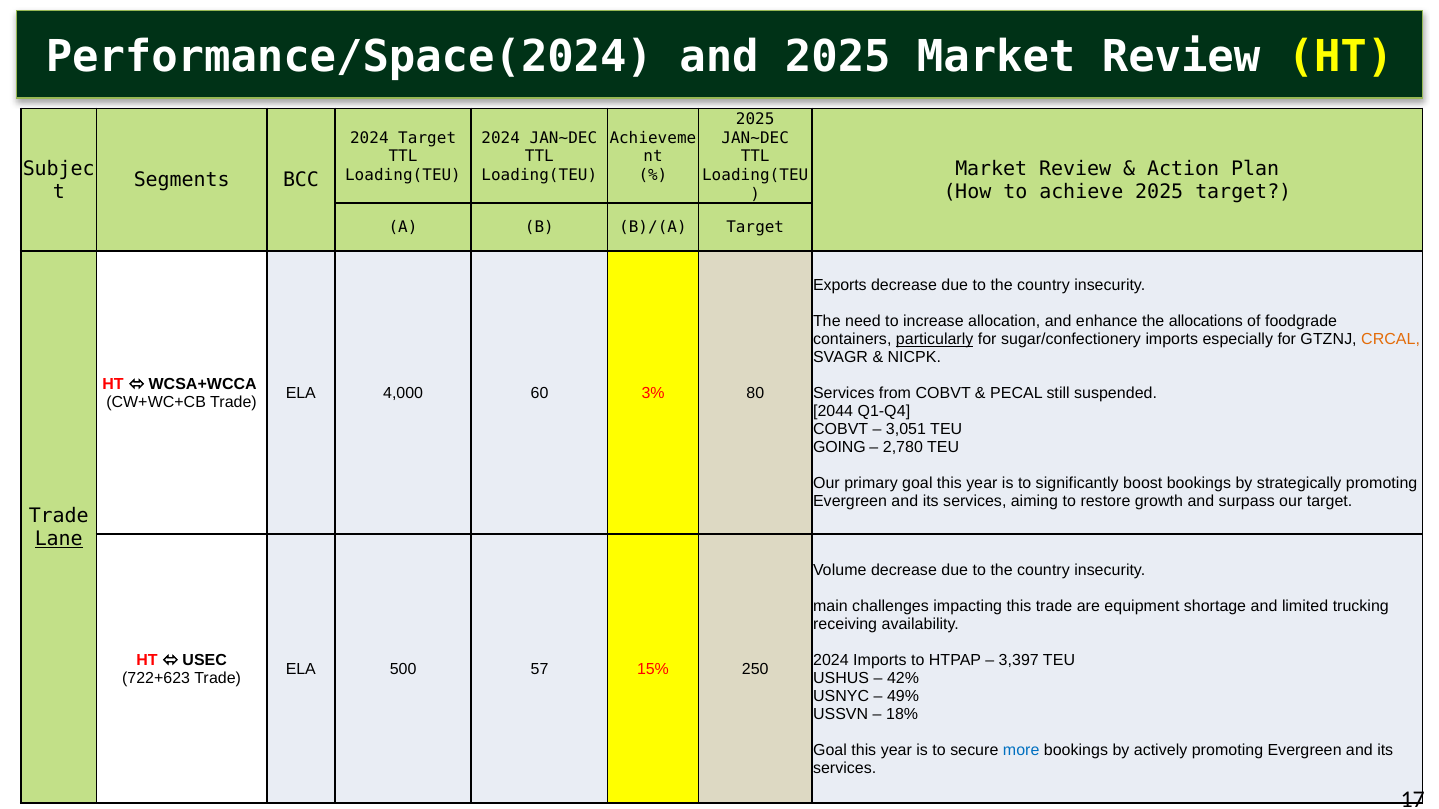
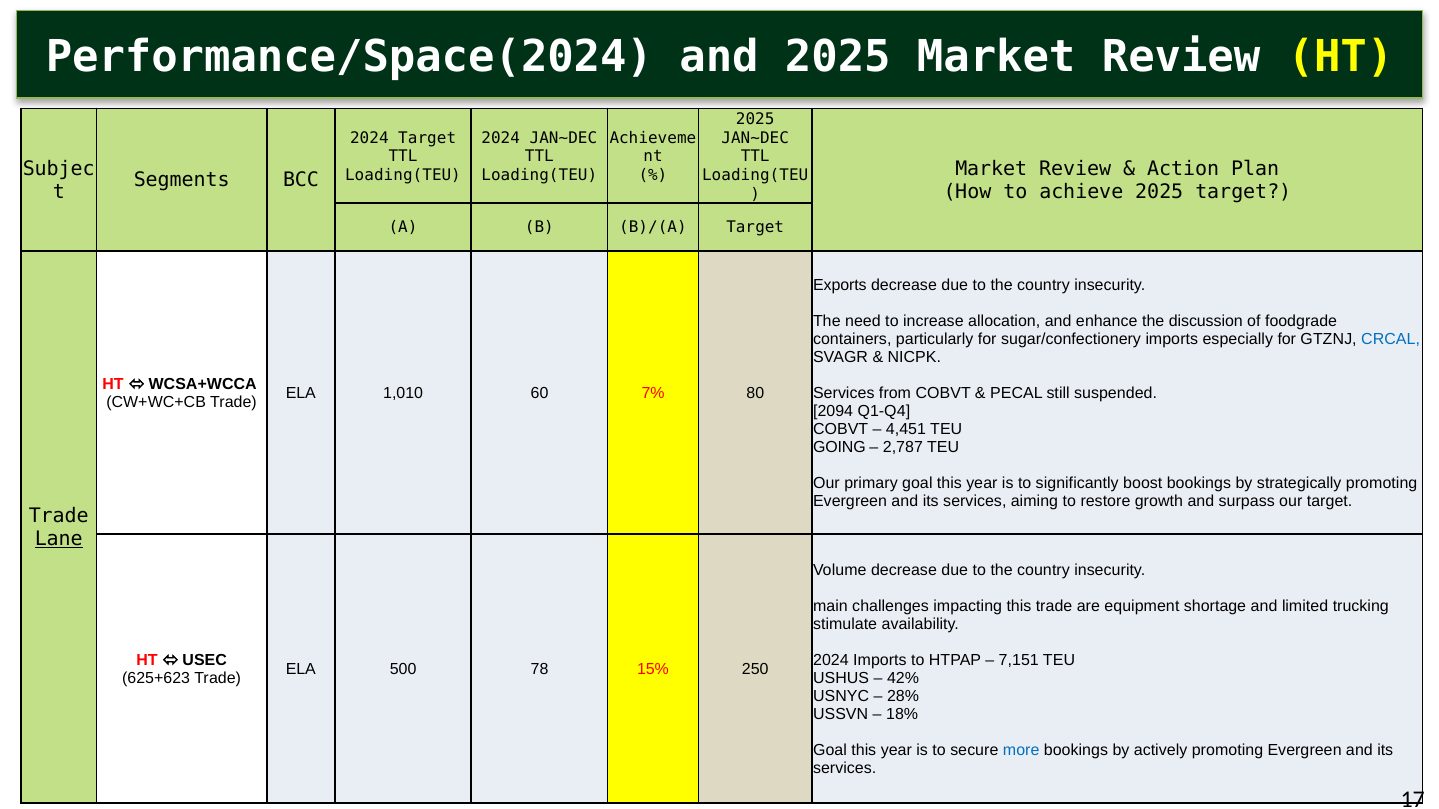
allocations: allocations -> discussion
particularly underline: present -> none
CRCAL colour: orange -> blue
4,000: 4,000 -> 1,010
3%: 3% -> 7%
2044: 2044 -> 2094
3,051: 3,051 -> 4,451
2,780: 2,780 -> 2,787
receiving: receiving -> stimulate
3,397: 3,397 -> 7,151
57: 57 -> 78
722+623: 722+623 -> 625+623
49%: 49% -> 28%
